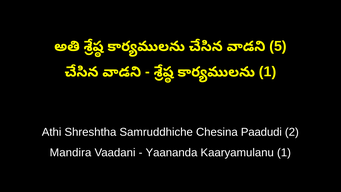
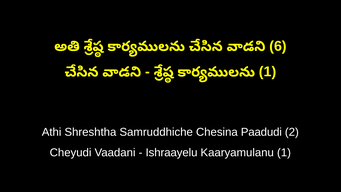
5: 5 -> 6
Mandira: Mandira -> Cheyudi
Yaananda: Yaananda -> Ishraayelu
